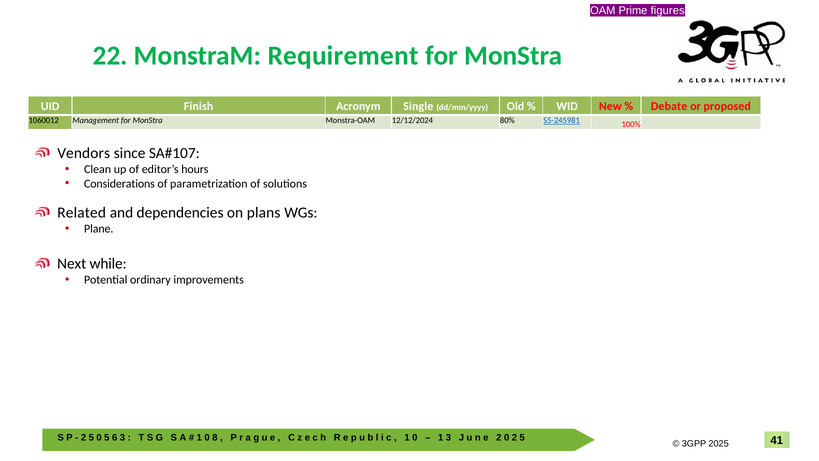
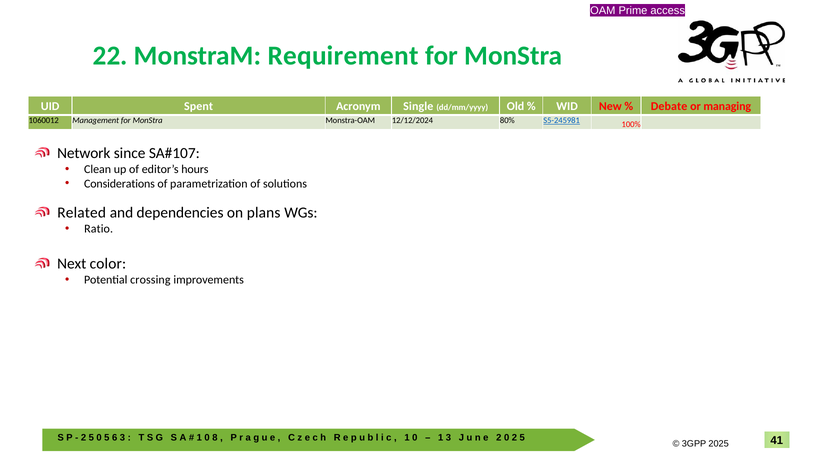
figures: figures -> access
Finish: Finish -> Spent
proposed: proposed -> managing
Vendors: Vendors -> Network
Plane: Plane -> Ratio
while: while -> color
ordinary: ordinary -> crossing
